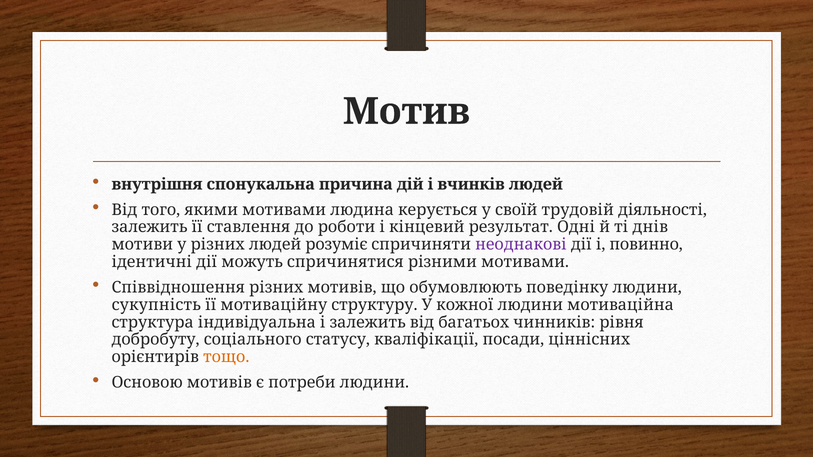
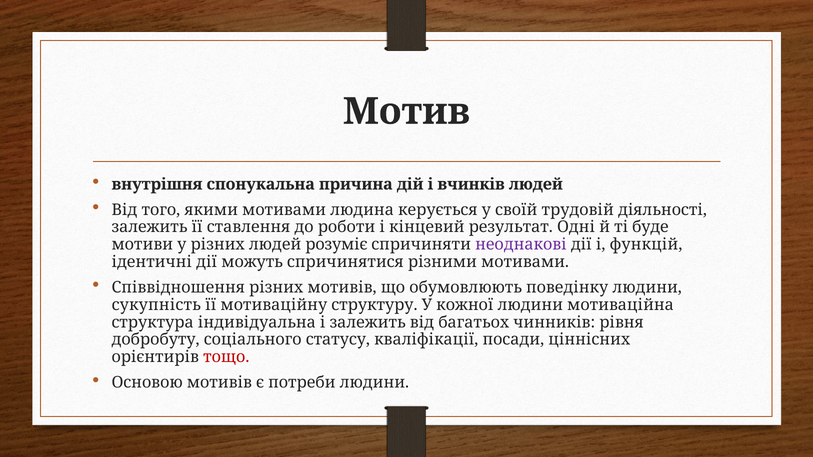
днів: днів -> буде
повинно: повинно -> функцій
тощо colour: orange -> red
